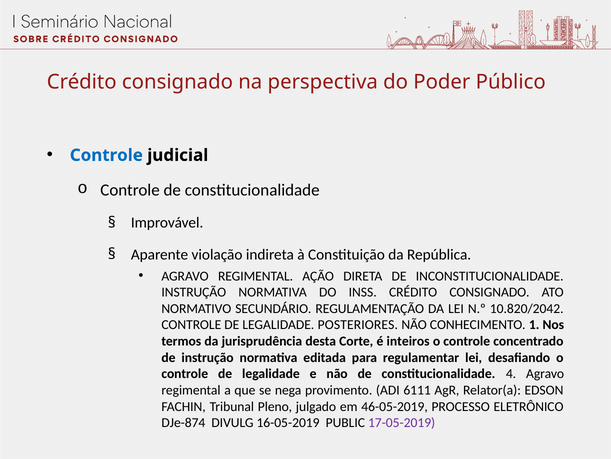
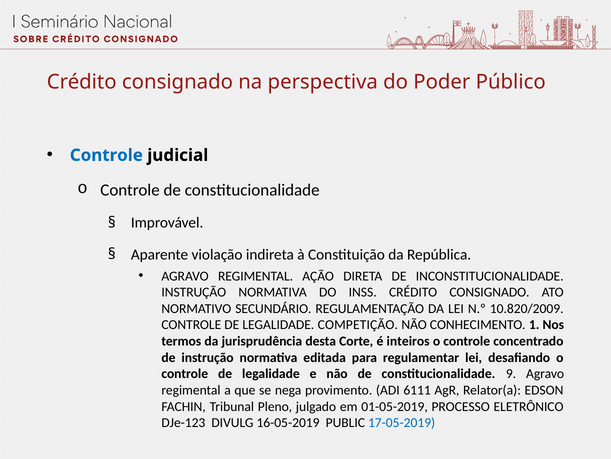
10.820/2042: 10.820/2042 -> 10.820/2009
POSTERIORES: POSTERIORES -> COMPETIÇÃO
4: 4 -> 9
46-05-2019: 46-05-2019 -> 01-05-2019
DJe-874: DJe-874 -> DJe-123
17-05-2019 colour: purple -> blue
